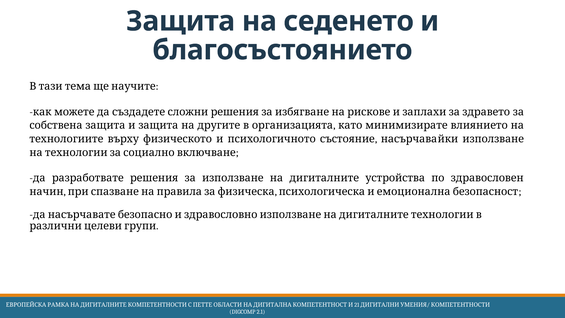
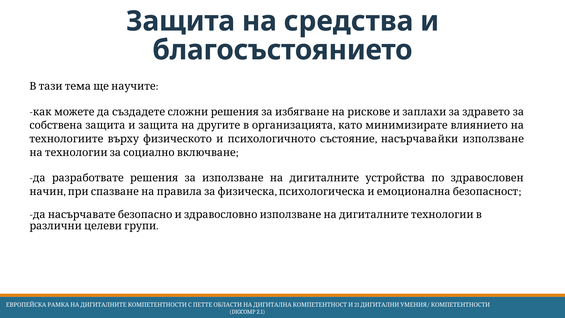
седенето: седенето -> средства
